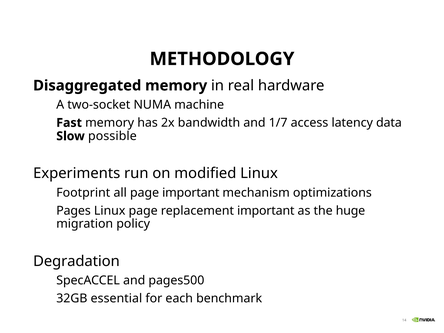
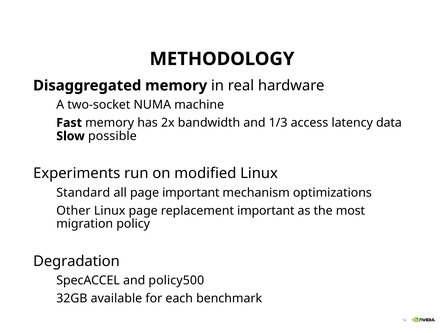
1/7: 1/7 -> 1/3
Footprint: Footprint -> Standard
Pages: Pages -> Other
huge: huge -> most
pages500: pages500 -> policy500
essential: essential -> available
